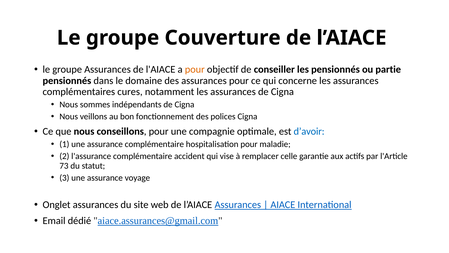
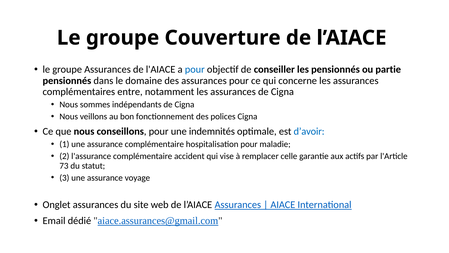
pour at (195, 69) colour: orange -> blue
cures: cures -> entre
compagnie: compagnie -> indemnités
